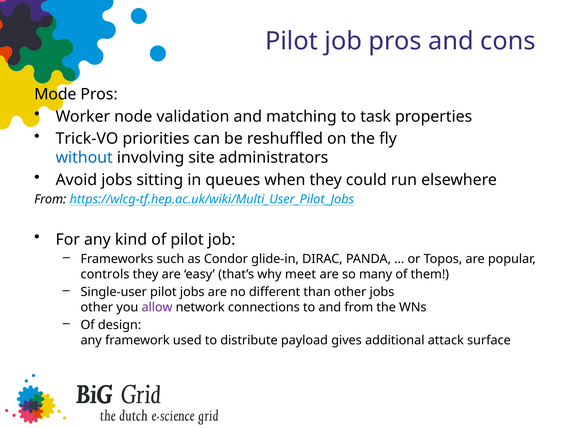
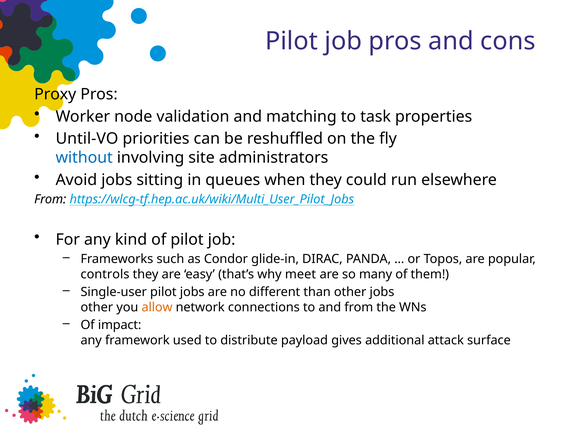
Mode: Mode -> Proxy
Trick-VO: Trick-VO -> Until-VO
allow colour: purple -> orange
design: design -> impact
